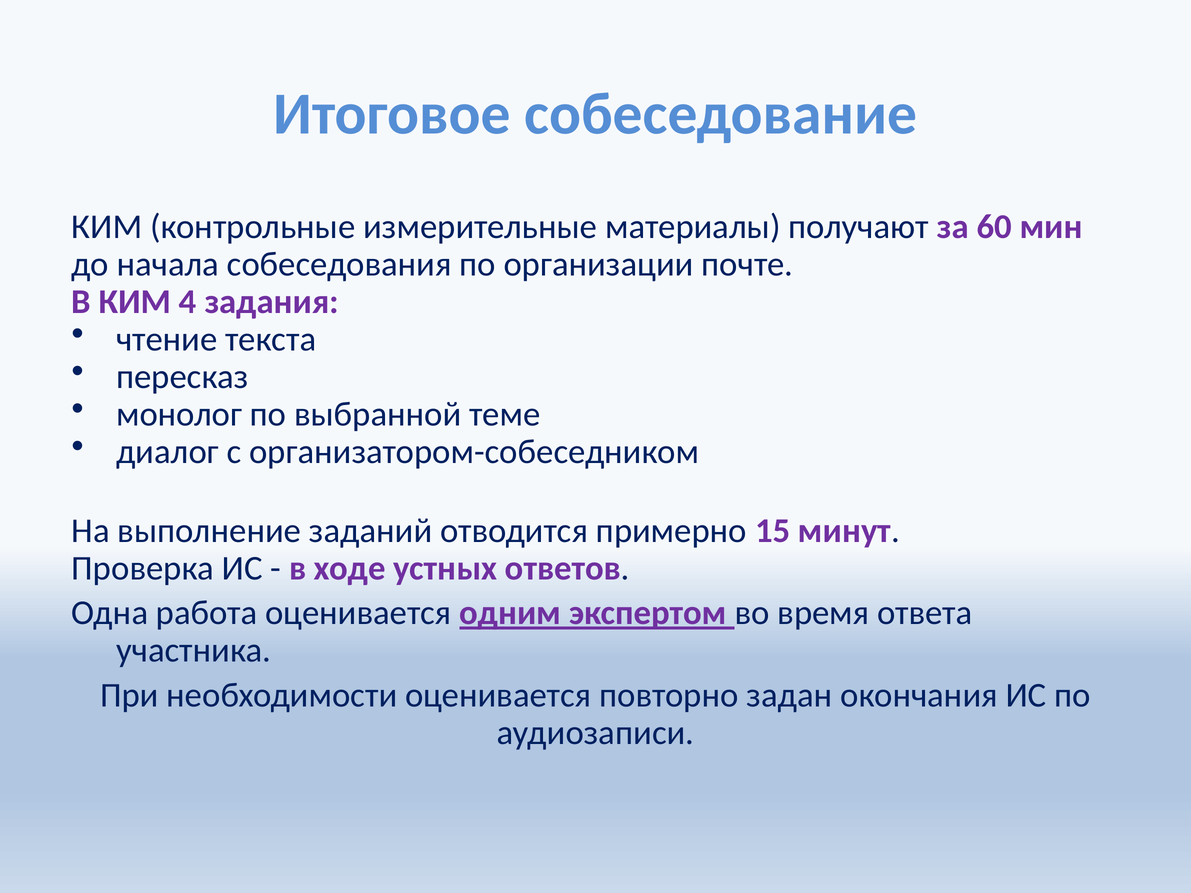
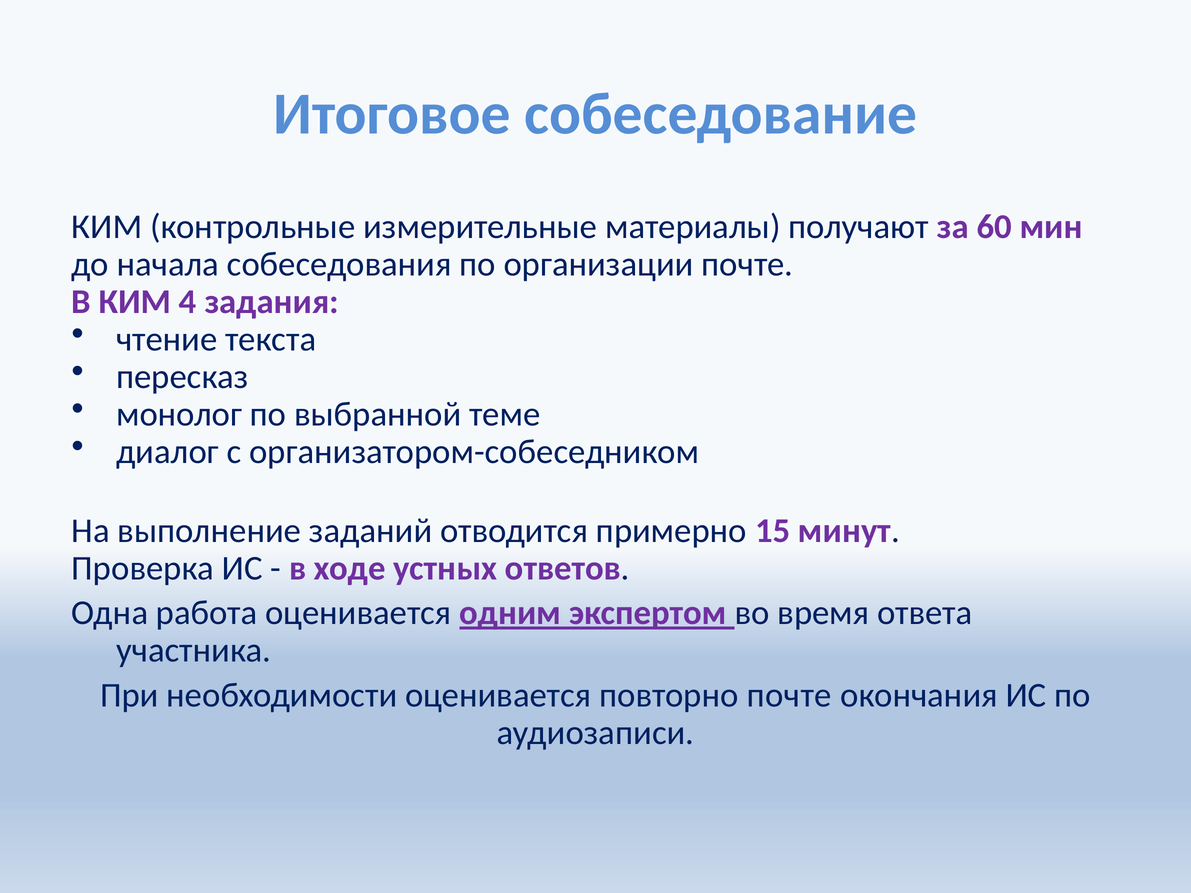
повторно задан: задан -> почте
